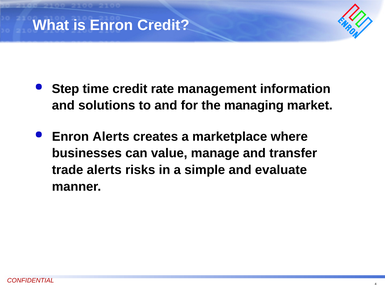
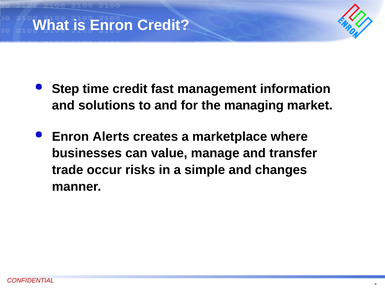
rate: rate -> fast
trade alerts: alerts -> occur
evaluate: evaluate -> changes
